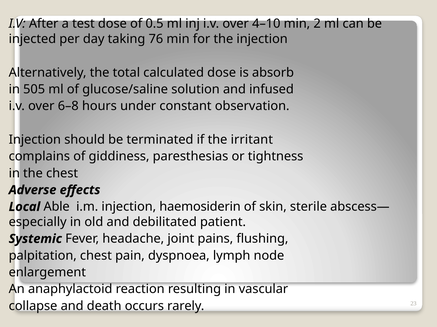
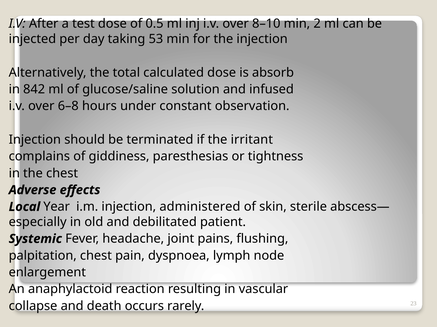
4–10: 4–10 -> 8–10
76: 76 -> 53
505: 505 -> 842
Able: Able -> Year
haemosiderin: haemosiderin -> administered
